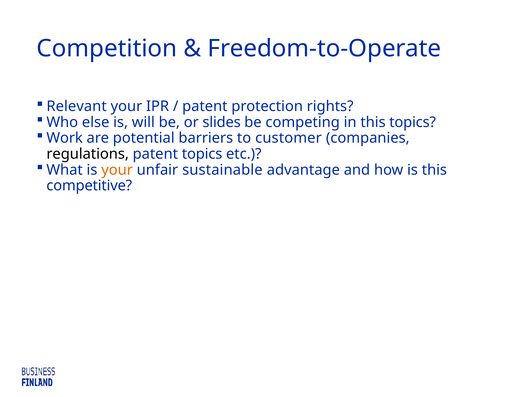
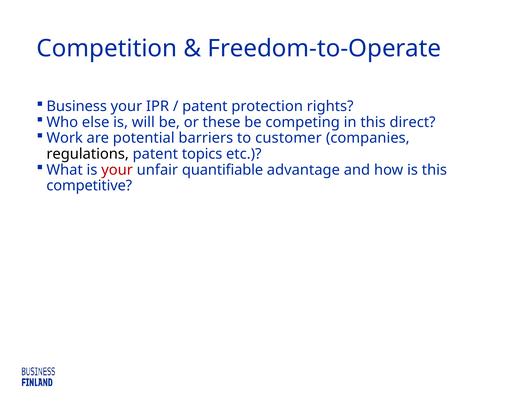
Relevant: Relevant -> Business
slides: slides -> these
this topics: topics -> direct
your at (117, 170) colour: orange -> red
sustainable: sustainable -> quantifiable
